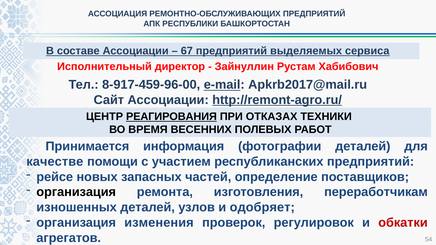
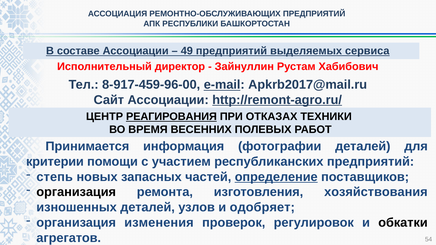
67: 67 -> 49
качестве: качестве -> критерии
рейсе: рейсе -> степь
определение underline: none -> present
переработчикам: переработчикам -> хозяйствования
обкатки colour: red -> black
